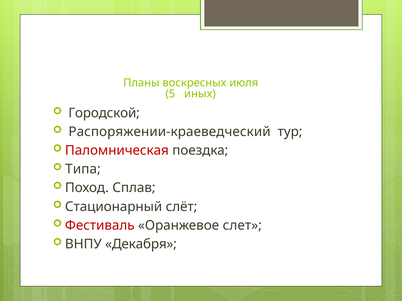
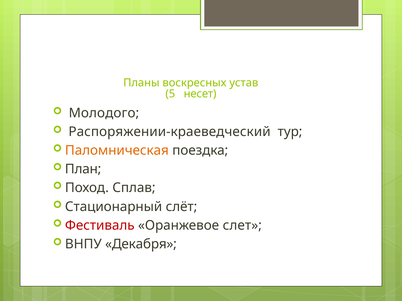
июля: июля -> устав
иных: иных -> несет
Городской: Городской -> Молодого
Паломническая colour: red -> orange
Типа: Типа -> План
